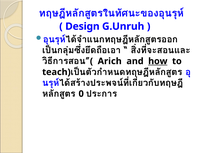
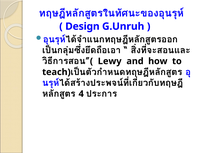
Arich: Arich -> Lewy
how underline: present -> none
0: 0 -> 4
